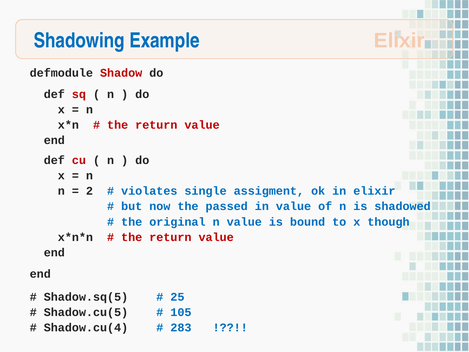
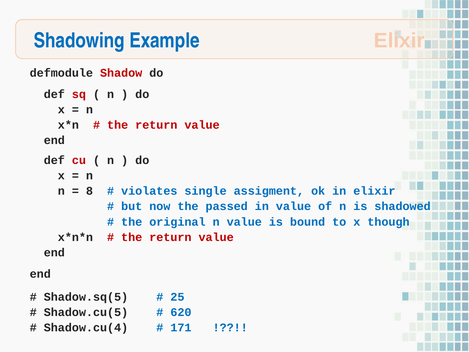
2: 2 -> 8
105: 105 -> 620
283: 283 -> 171
